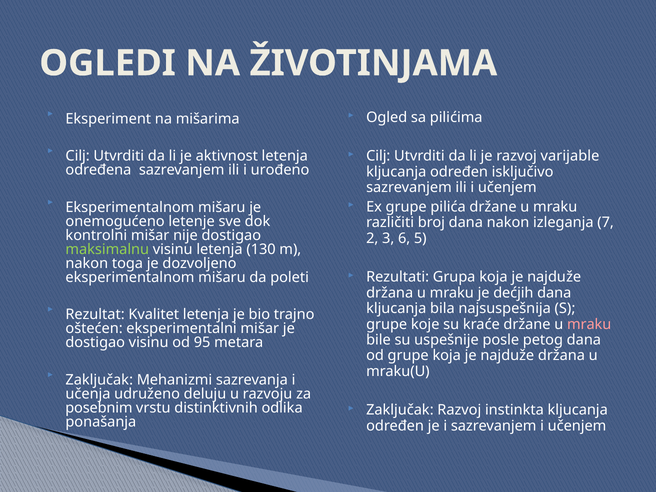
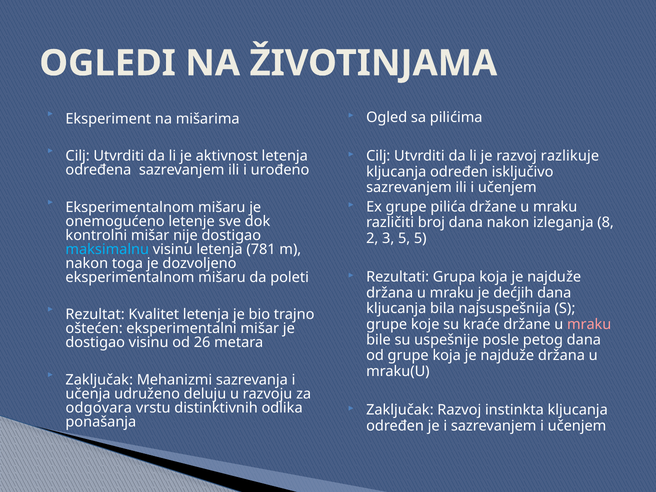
varijable: varijable -> razlikuje
7: 7 -> 8
3 6: 6 -> 5
maksimalnu colour: light green -> light blue
130: 130 -> 781
95: 95 -> 26
posebnim: posebnim -> odgovara
